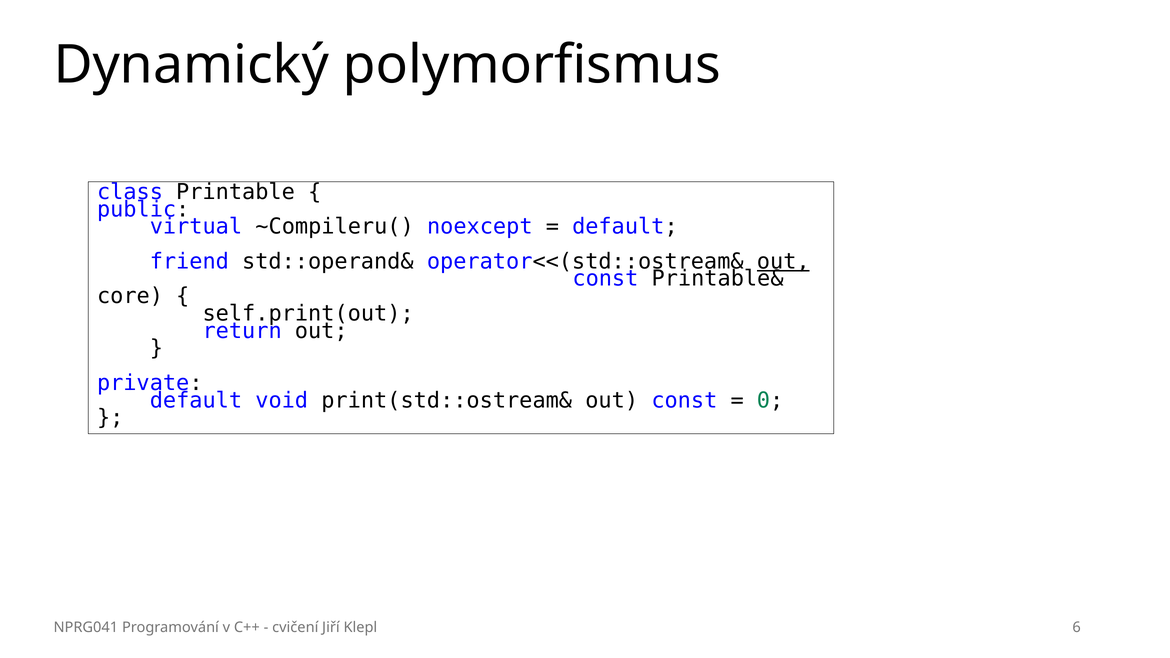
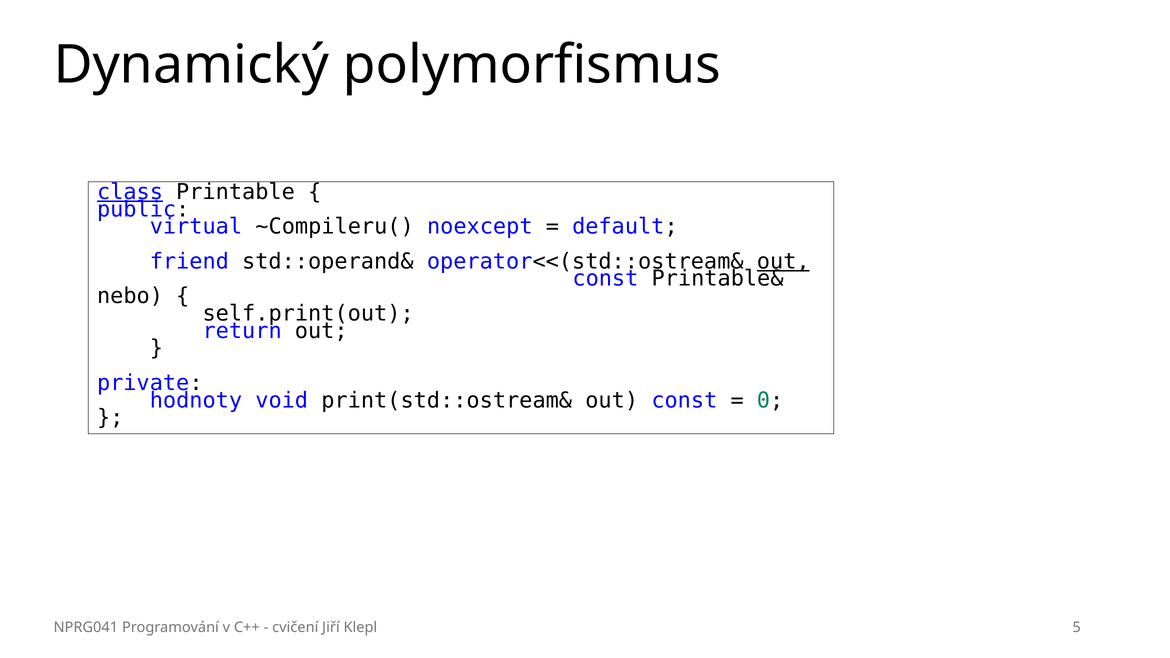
class underline: none -> present
core: core -> nebo
default at (196, 400): default -> hodnoty
6: 6 -> 5
